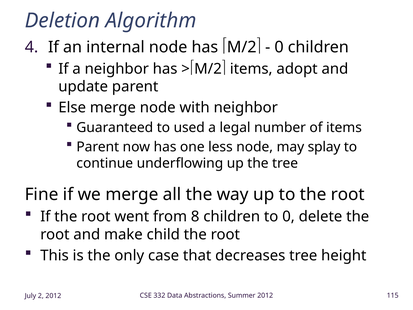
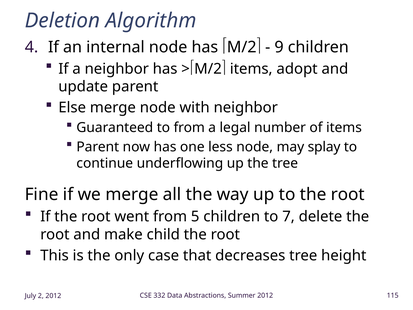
0 at (279, 47): 0 -> 9
to used: used -> from
8: 8 -> 5
to 0: 0 -> 7
